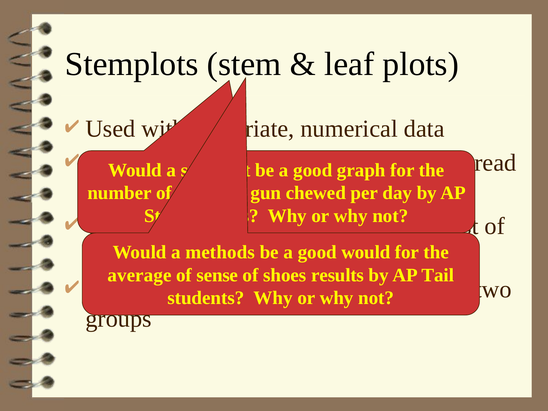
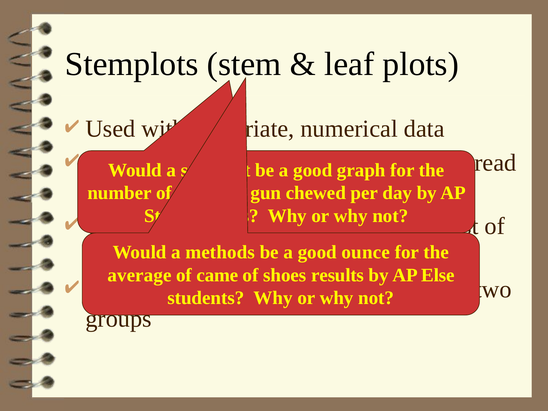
good would: would -> ounce
sense: sense -> came
Tail: Tail -> Else
